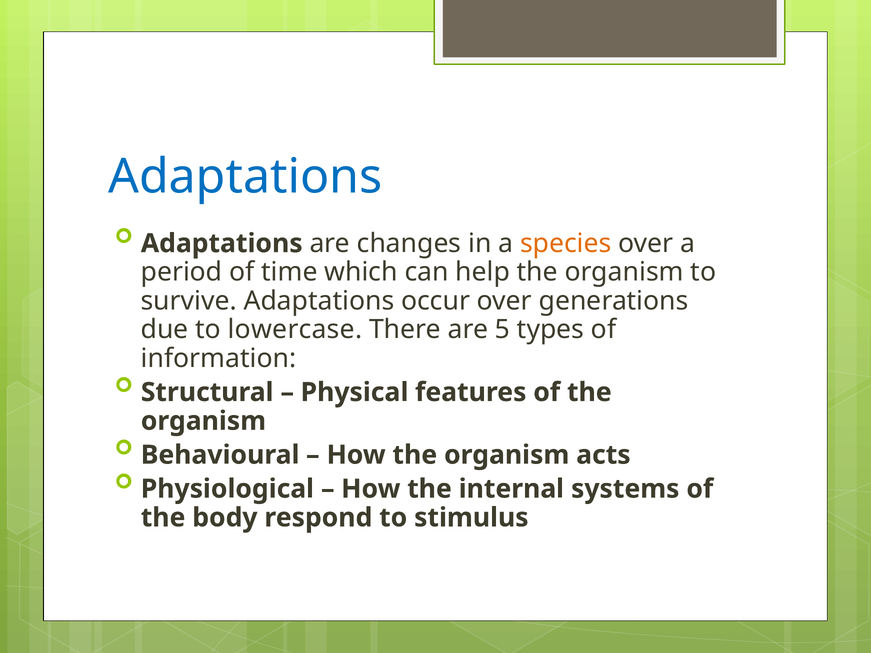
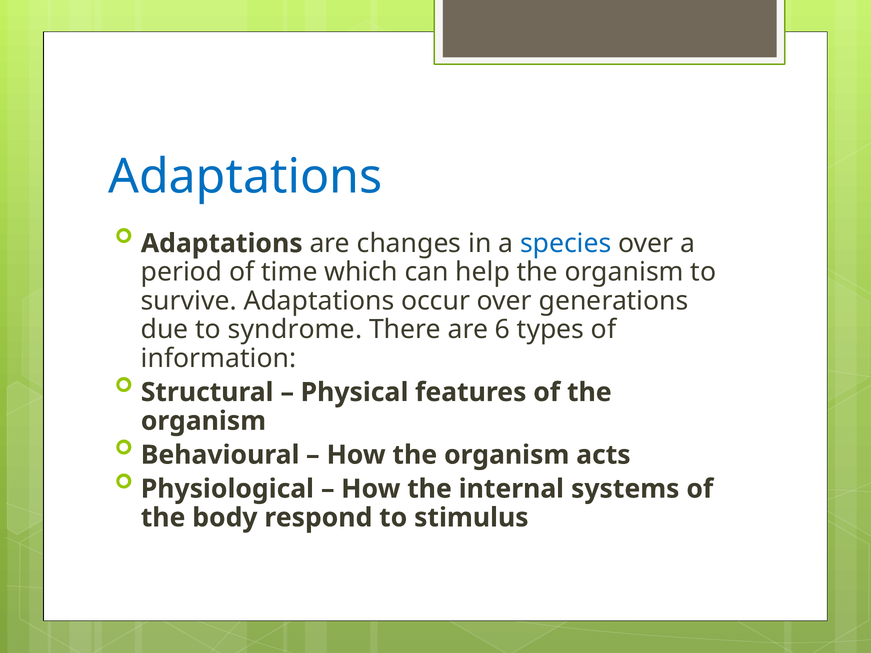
species colour: orange -> blue
lowercase: lowercase -> syndrome
5: 5 -> 6
